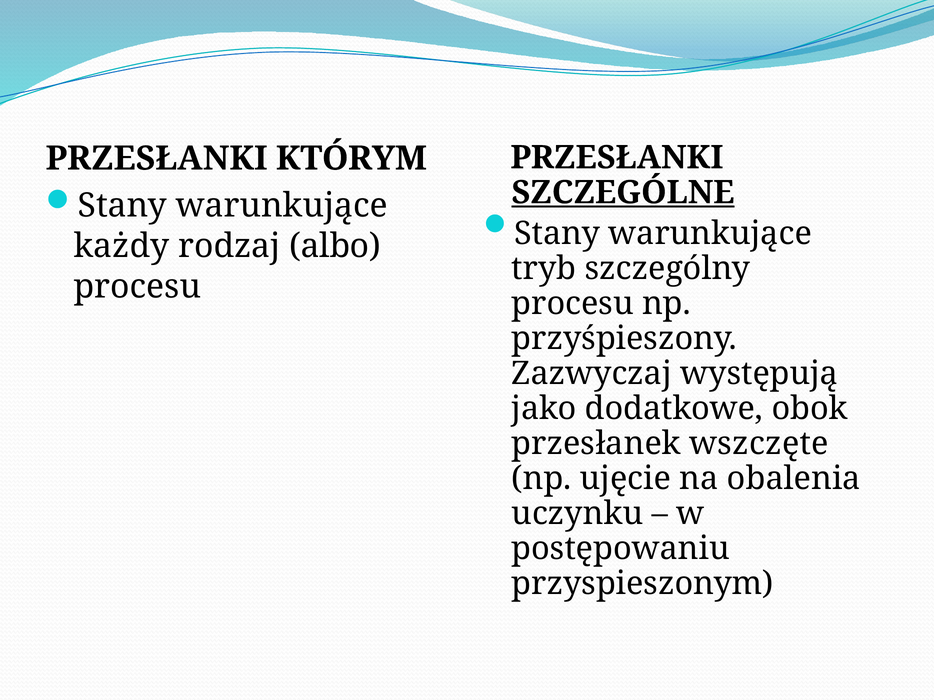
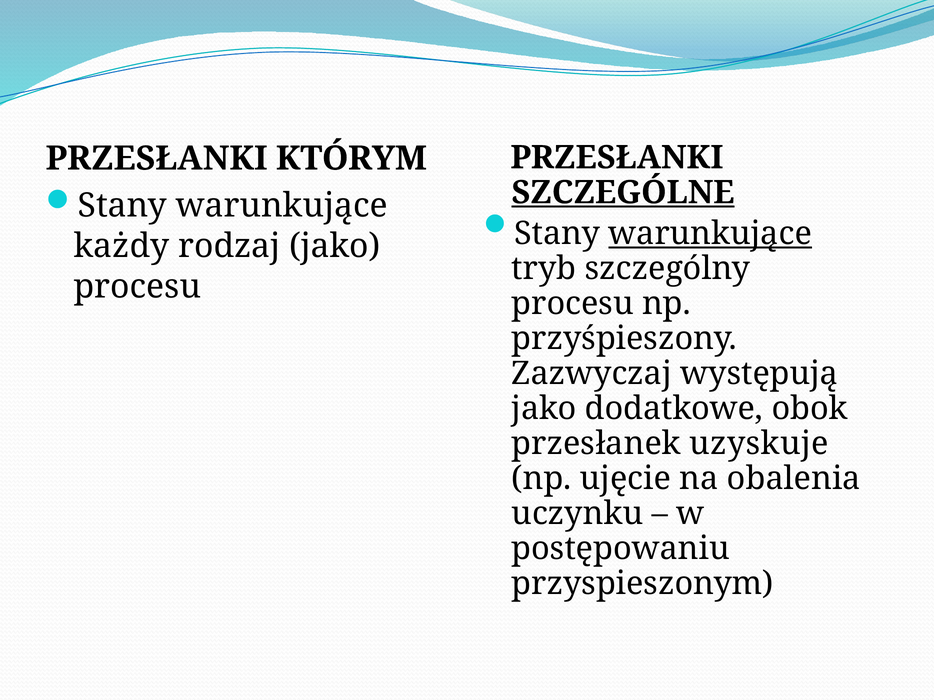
warunkujące at (710, 234) underline: none -> present
rodzaj albo: albo -> jako
wszczęte: wszczęte -> uzyskuje
